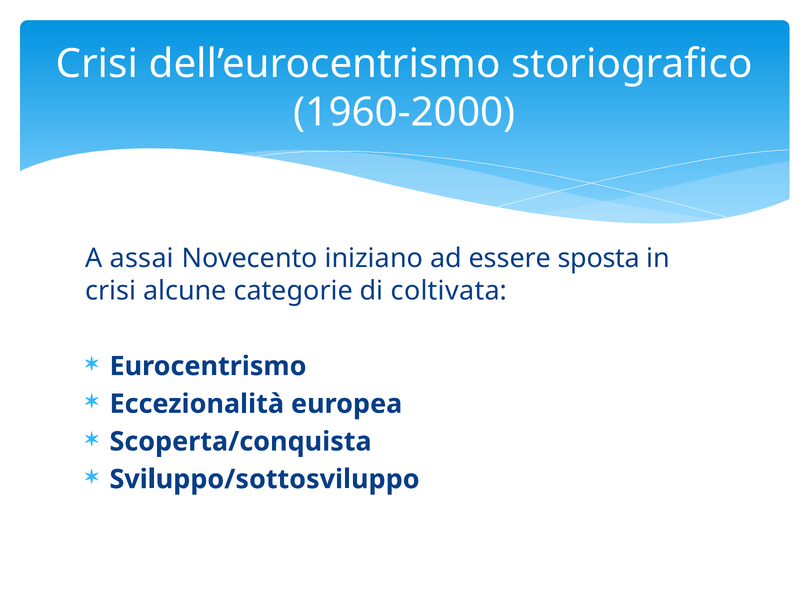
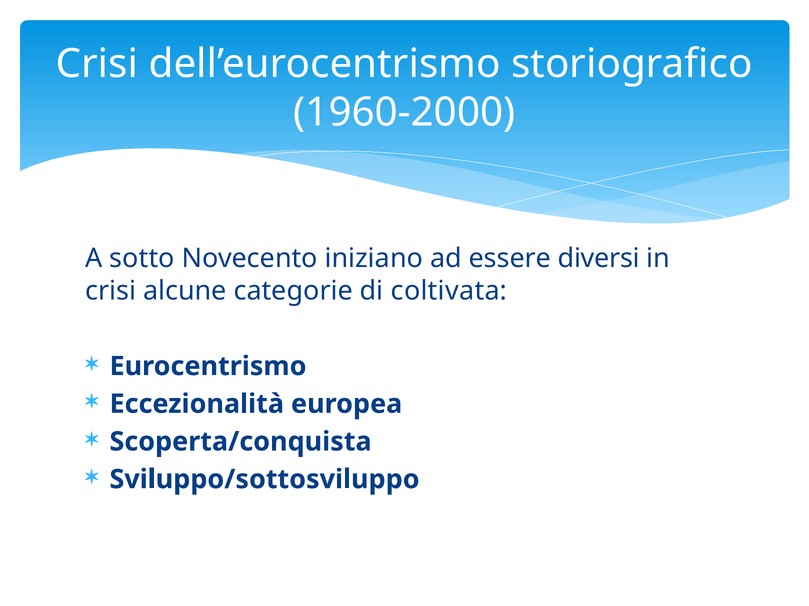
assai: assai -> sotto
sposta: sposta -> diversi
